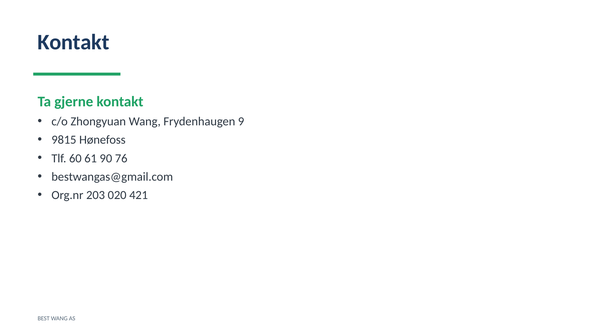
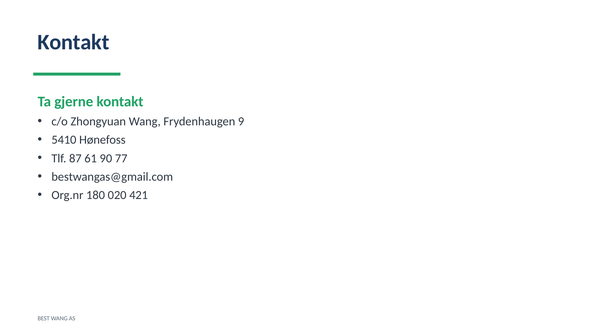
9815: 9815 -> 5410
60: 60 -> 87
76: 76 -> 77
203: 203 -> 180
